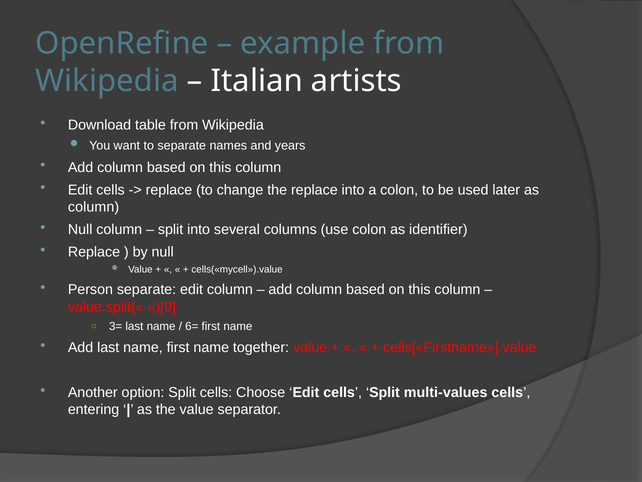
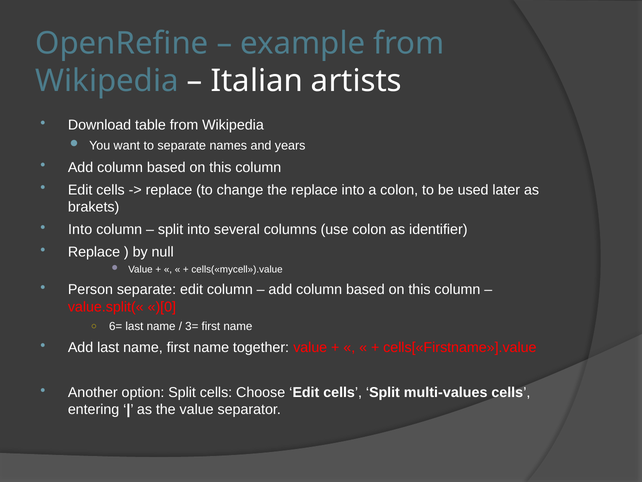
column at (94, 207): column -> brakets
Null at (80, 229): Null -> Into
)[9: )[9 -> )[0
3=: 3= -> 6=
6=: 6= -> 3=
